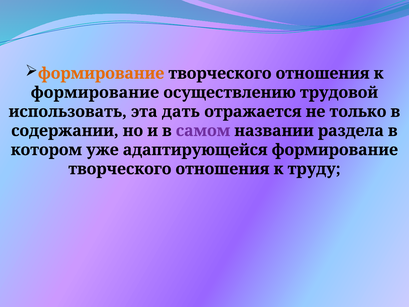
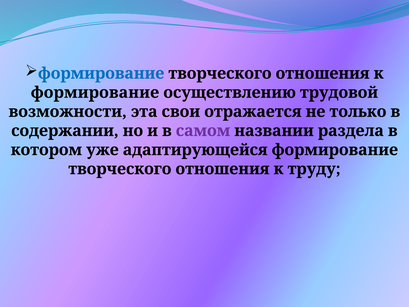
формирование at (101, 73) colour: orange -> blue
использовать: использовать -> возможности
дать: дать -> свои
